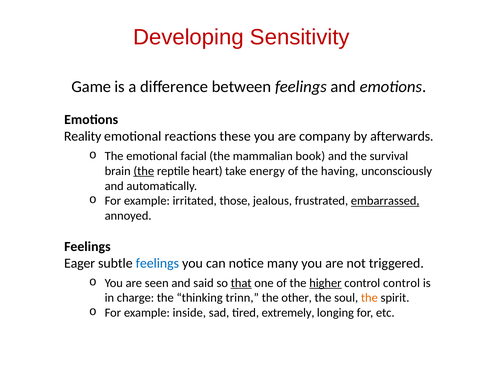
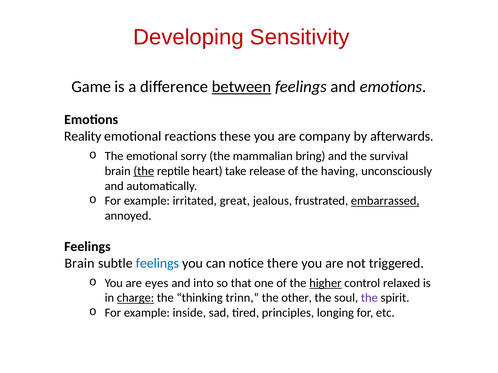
between underline: none -> present
facial: facial -> sorry
book: book -> bring
energy: energy -> release
those: those -> great
Eager at (80, 263): Eager -> Brain
many: many -> there
seen: seen -> eyes
said: said -> into
that underline: present -> none
control control: control -> relaxed
charge underline: none -> present
the at (369, 298) colour: orange -> purple
extremely: extremely -> principles
